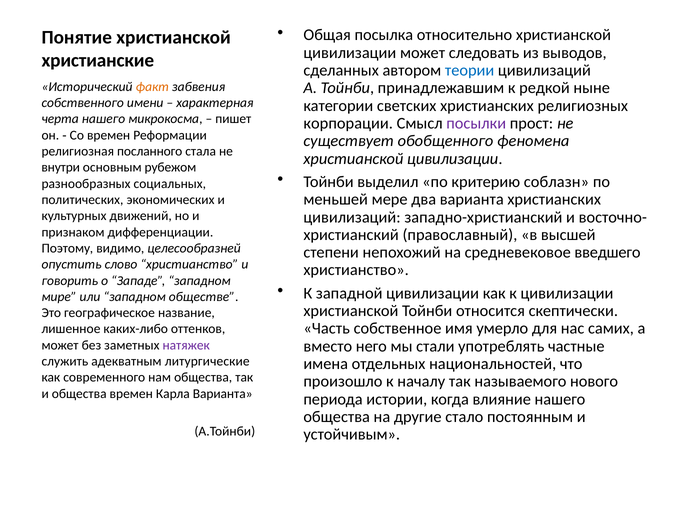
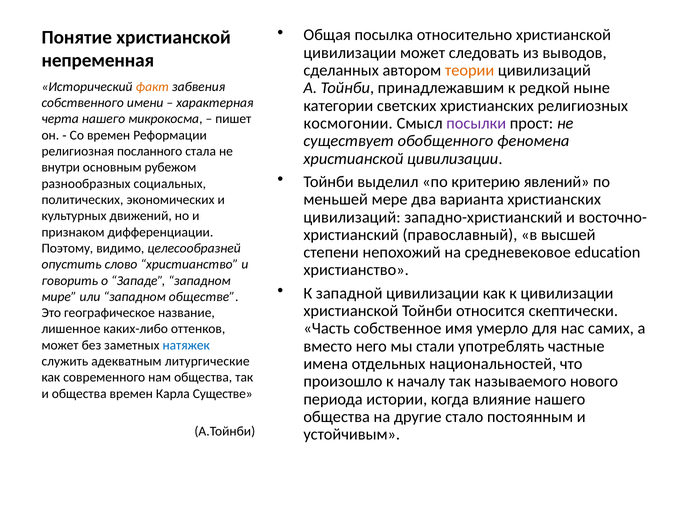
христианские: христианские -> непременная
теории colour: blue -> orange
корпорации: корпорации -> космогонии
соблазн: соблазн -> явлений
введшего: введшего -> education
натяжек colour: purple -> blue
Карла Варианта: Варианта -> Существе
